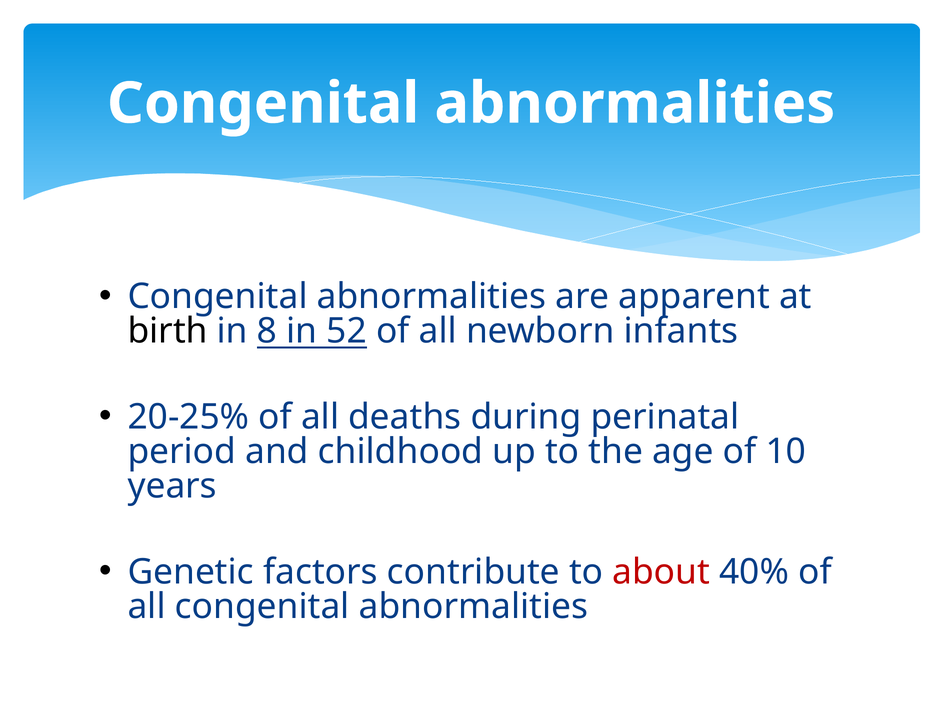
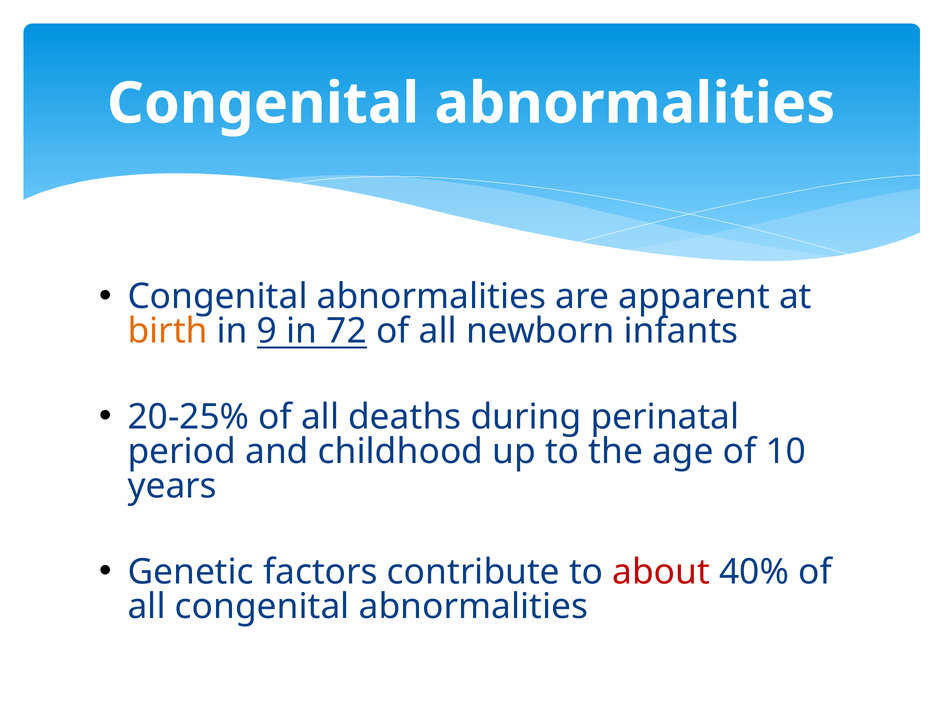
birth colour: black -> orange
8: 8 -> 9
52: 52 -> 72
